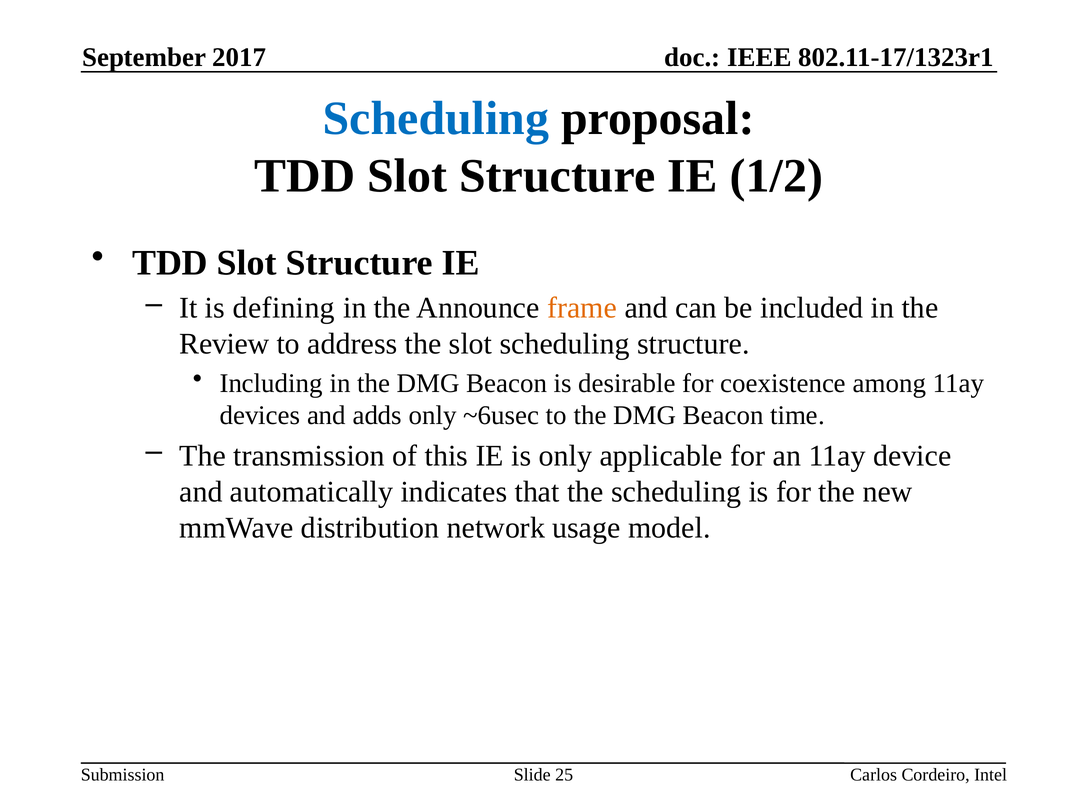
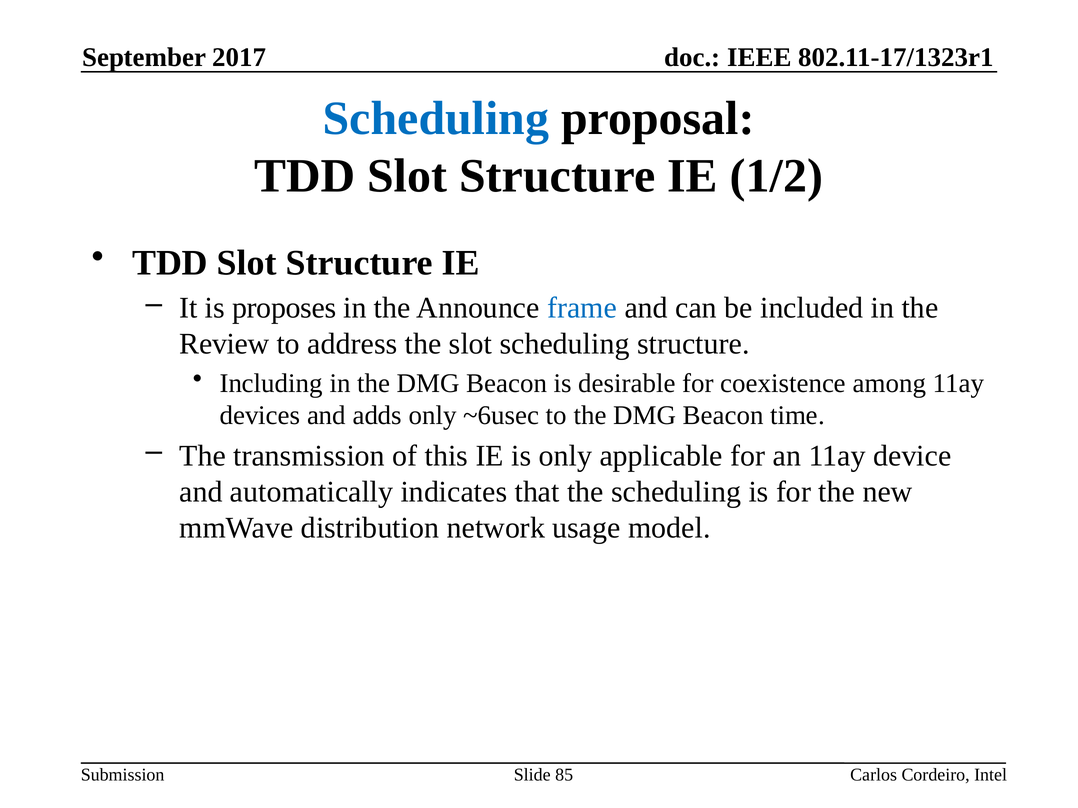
defining: defining -> proposes
frame colour: orange -> blue
25: 25 -> 85
